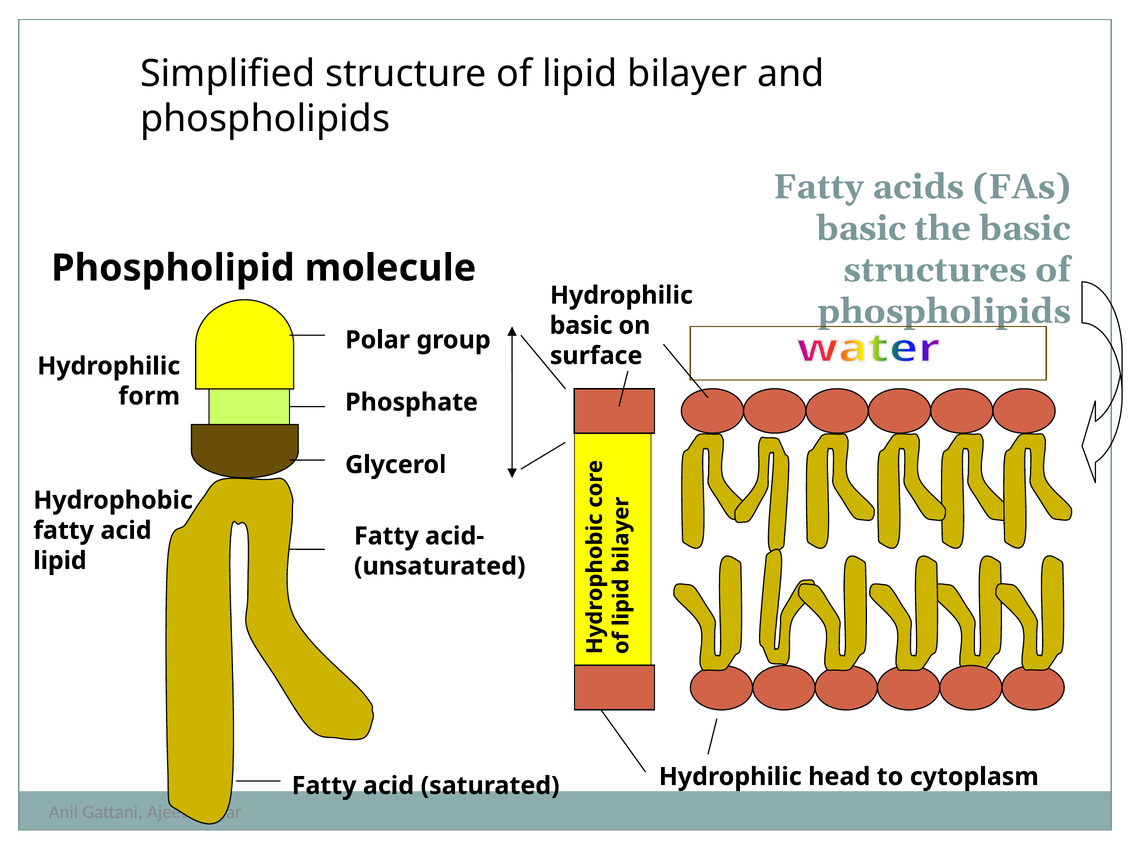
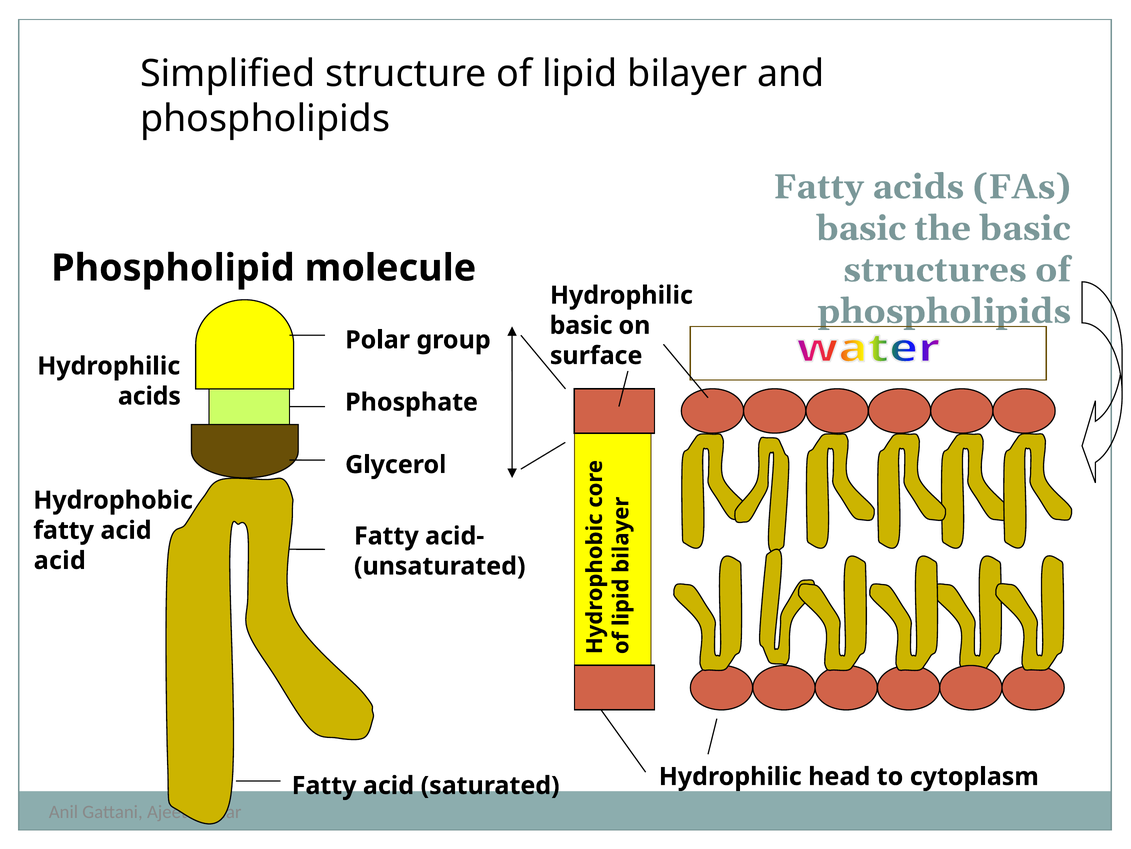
form at (149, 396): form -> acids
lipid at (60, 560): lipid -> acid
